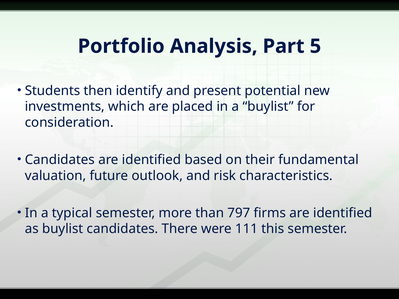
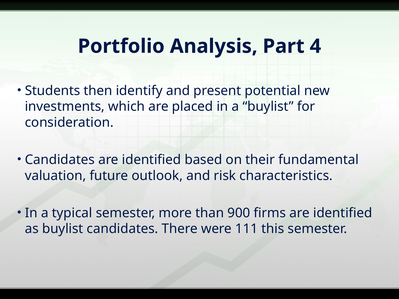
5: 5 -> 4
797: 797 -> 900
